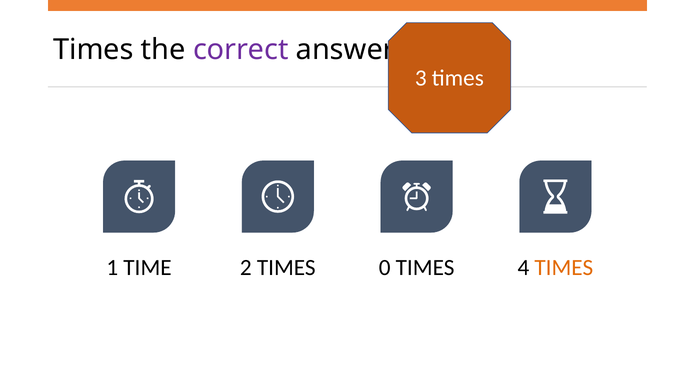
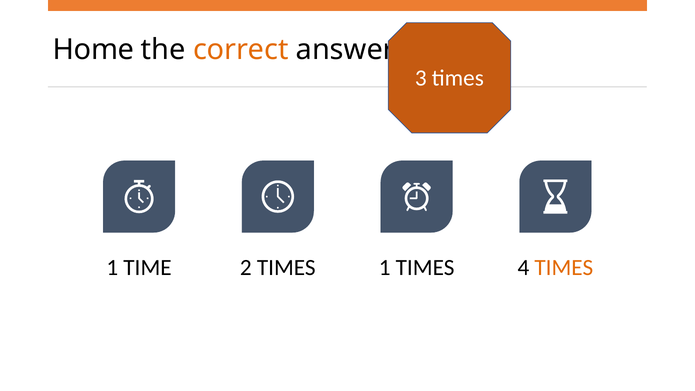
Times at (93, 50): Times -> Home
correct colour: purple -> orange
TIMES 0: 0 -> 1
